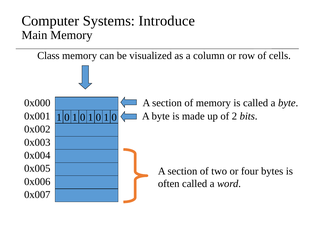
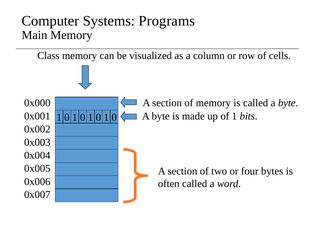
Introduce: Introduce -> Programs
2: 2 -> 1
